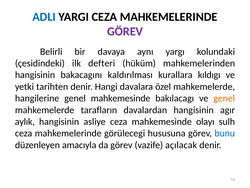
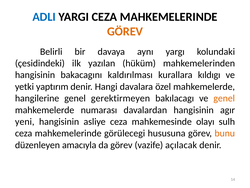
GÖREV at (125, 31) colour: purple -> orange
defteri: defteri -> yazılan
tarihten: tarihten -> yaptırım
genel mahkemesinde: mahkemesinde -> gerektirmeyen
tarafların: tarafların -> numarası
aylık: aylık -> yeni
bunu colour: blue -> orange
